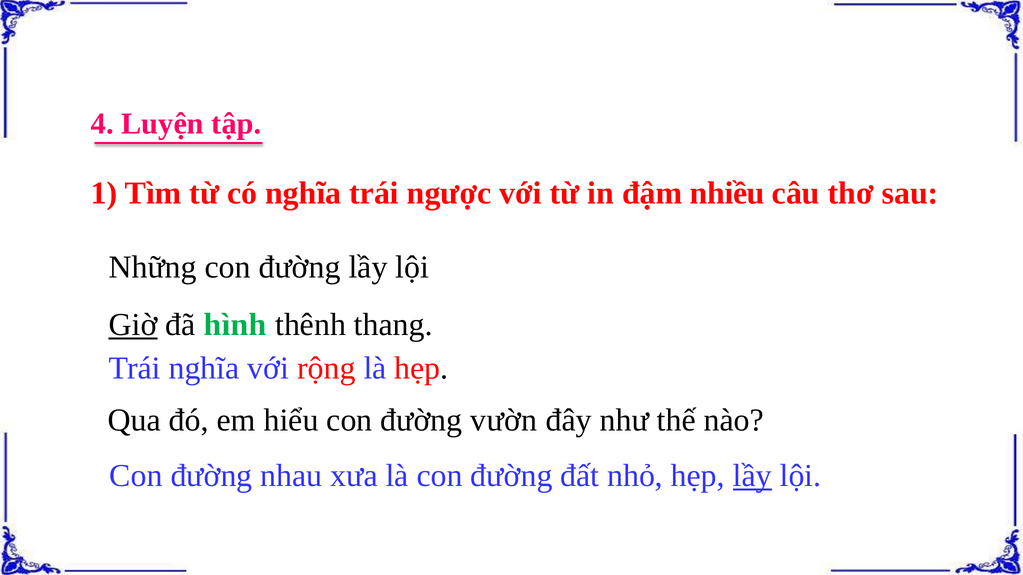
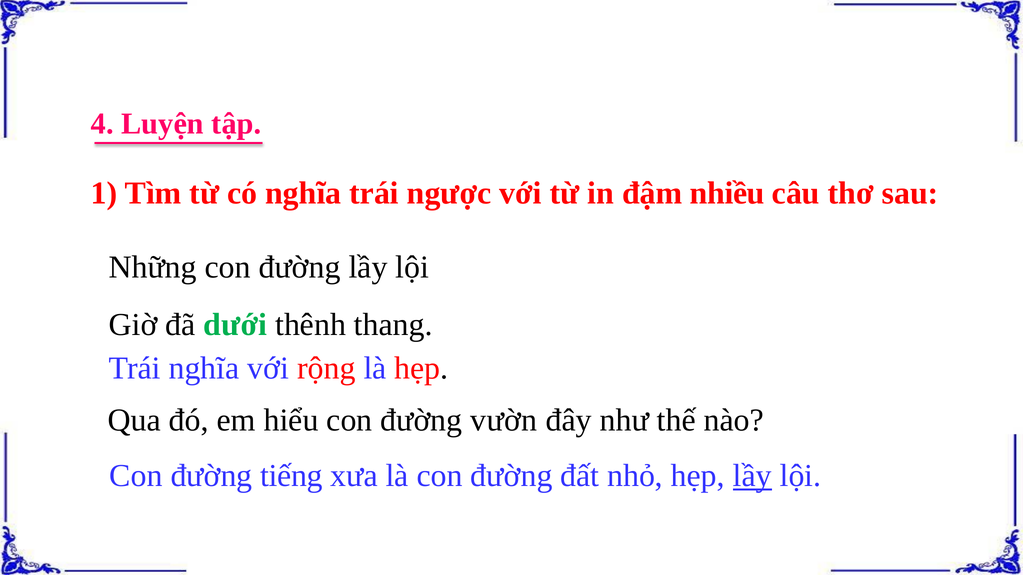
Giờ underline: present -> none
hình: hình -> dưới
nhau: nhau -> tiếng
